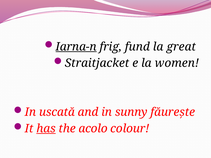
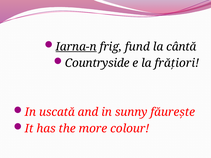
great: great -> cântă
Straitjacket: Straitjacket -> Countryside
women: women -> frăţiori
has underline: present -> none
acolo: acolo -> more
